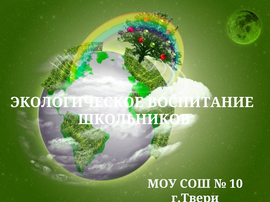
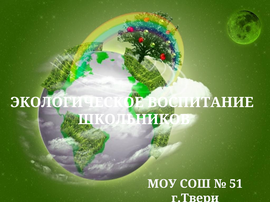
10: 10 -> 51
